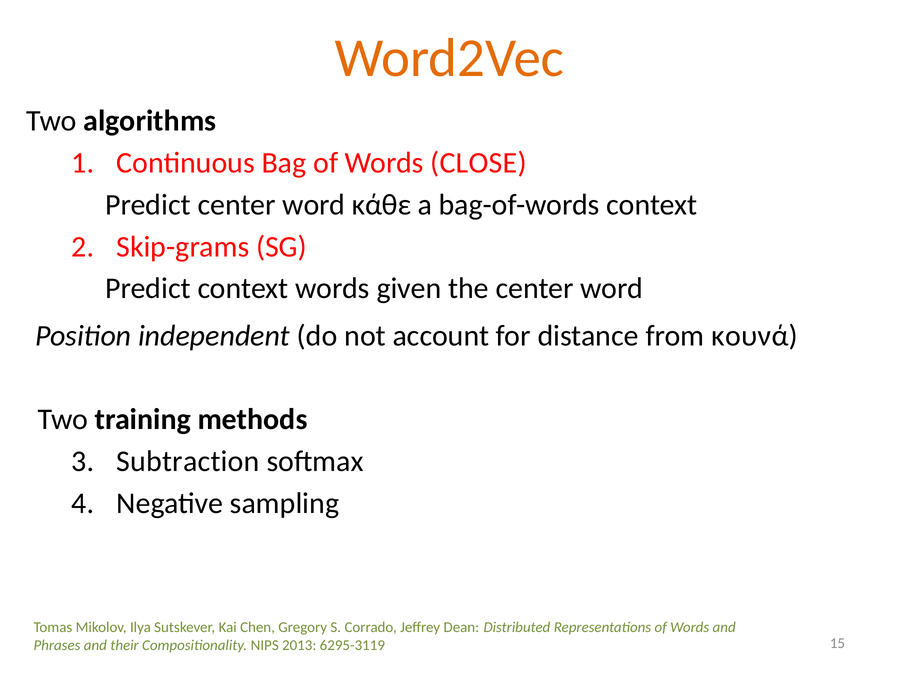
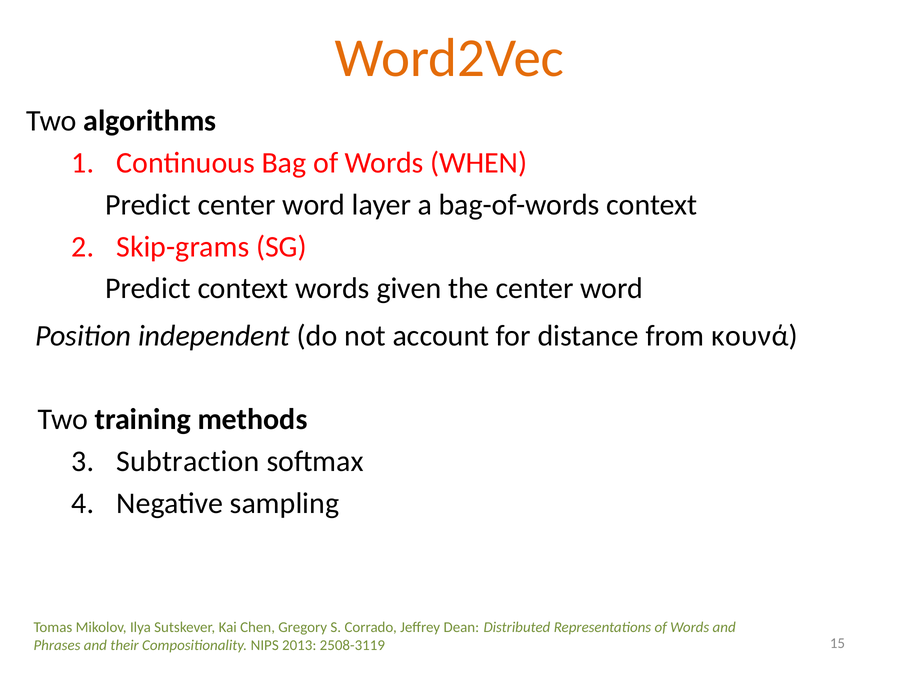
CLOSE: CLOSE -> WHEN
κάθε: κάθε -> layer
6295-3119: 6295-3119 -> 2508-3119
